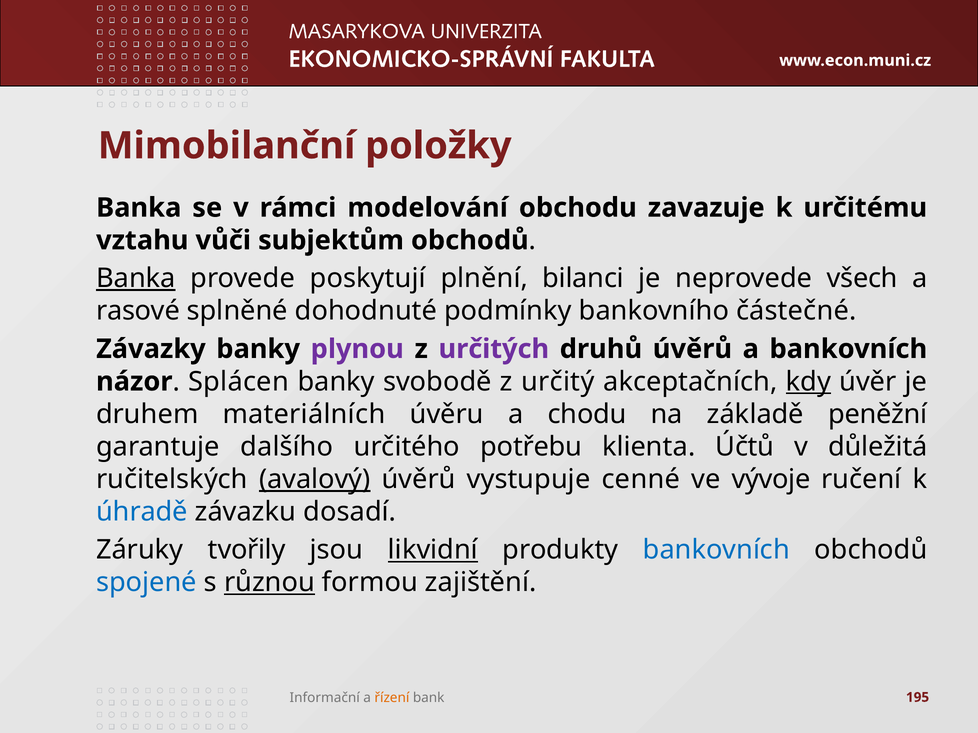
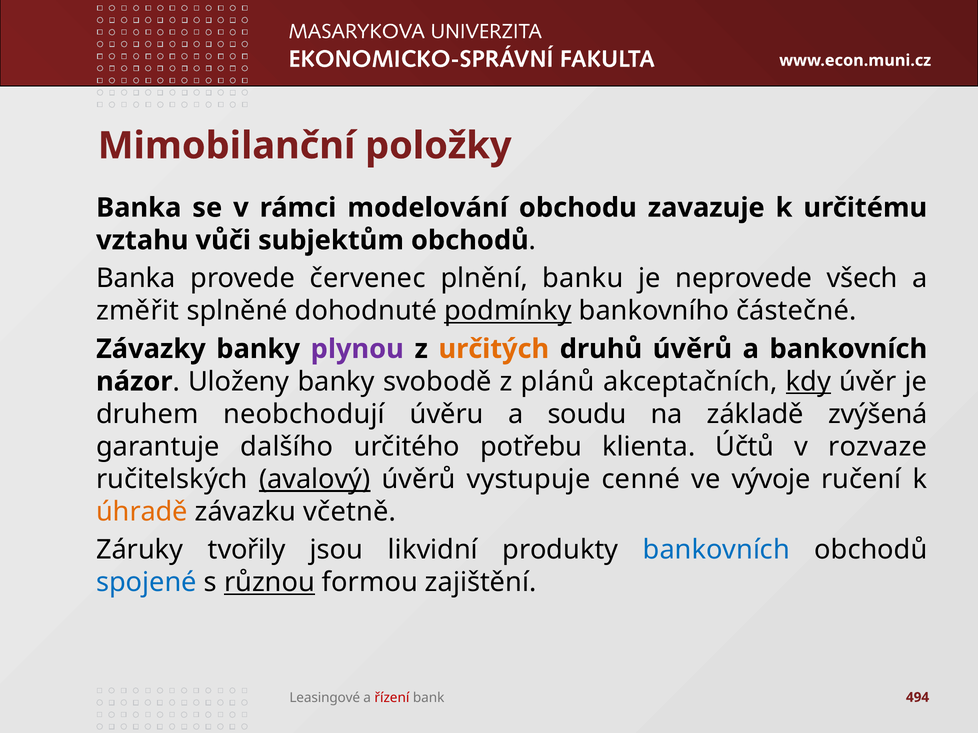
Banka at (136, 279) underline: present -> none
poskytují: poskytují -> červenec
bilanci: bilanci -> banku
rasové: rasové -> změřit
podmínky underline: none -> present
určitých colour: purple -> orange
Splácen: Splácen -> Uloženy
určitý: určitý -> plánů
materiálních: materiálních -> neobchodují
chodu: chodu -> soudu
peněžní: peněžní -> zvýšená
důležitá: důležitá -> rozvaze
úhradě colour: blue -> orange
dosadí: dosadí -> včetně
likvidní underline: present -> none
Informační: Informační -> Leasingové
řízení colour: orange -> red
195: 195 -> 494
